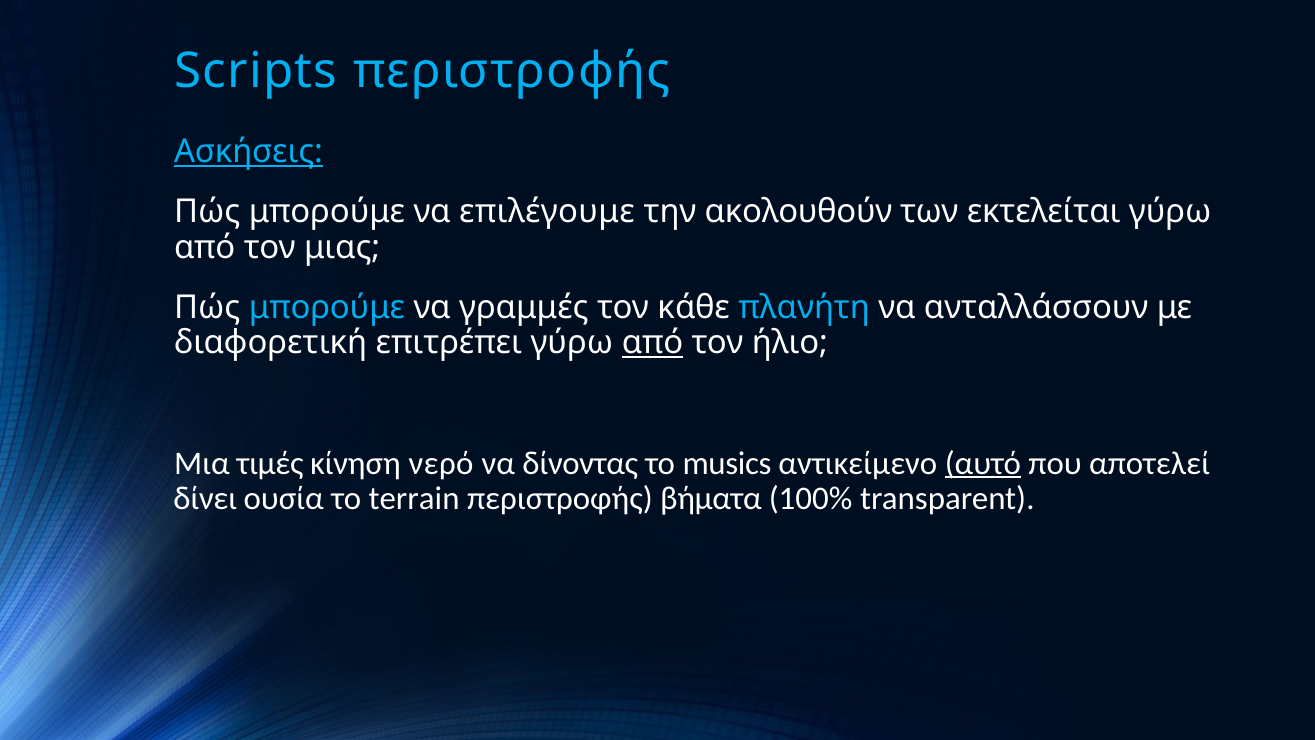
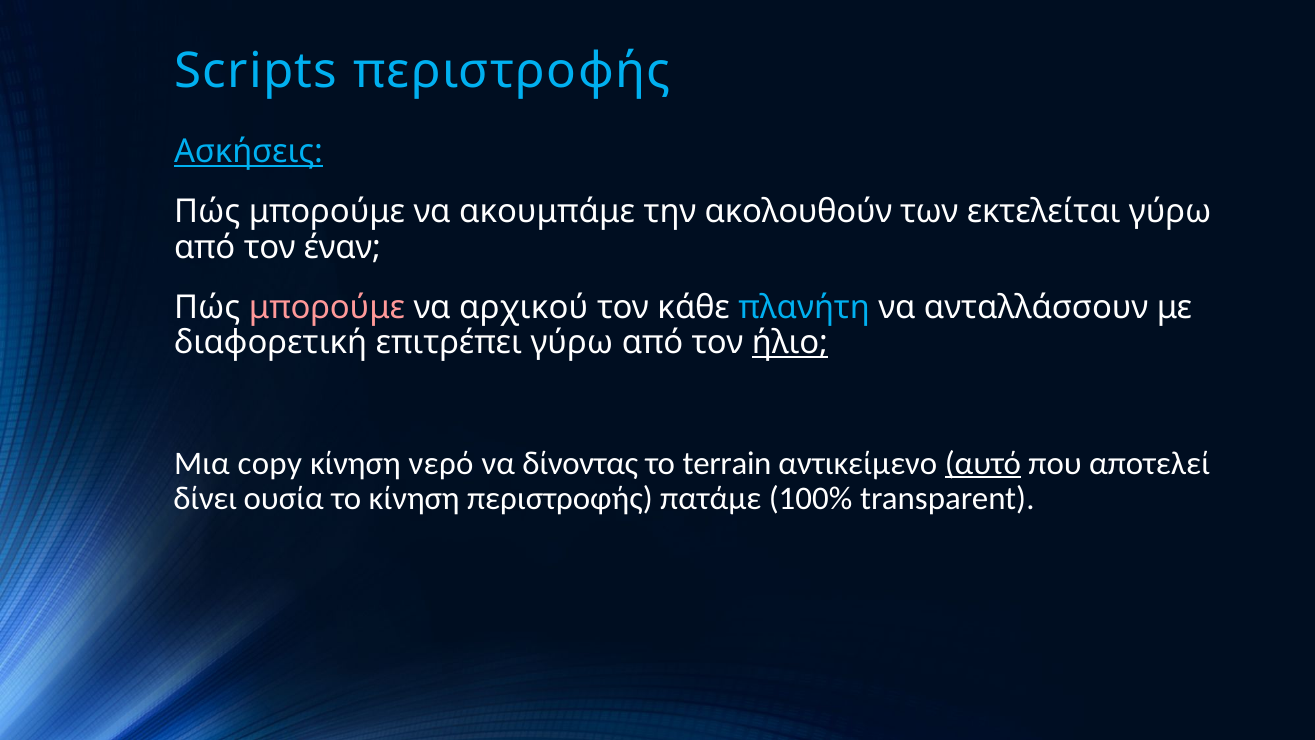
επιλέγουμε: επιλέγουμε -> ακουμπάμε
μιας: μιας -> έναν
μπορούμε at (327, 307) colour: light blue -> pink
γραμμές: γραμμές -> αρχικού
από at (652, 343) underline: present -> none
ήλιο underline: none -> present
τιμές: τιμές -> copy
musics: musics -> terrain
το terrain: terrain -> κίνηση
βήματα: βήματα -> πατάμε
